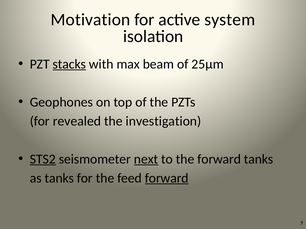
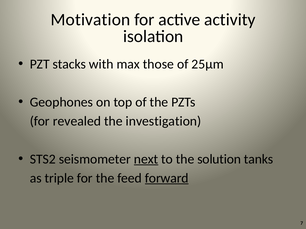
system: system -> activity
stacks underline: present -> none
beam: beam -> those
STS2 underline: present -> none
the forward: forward -> solution
as tanks: tanks -> triple
